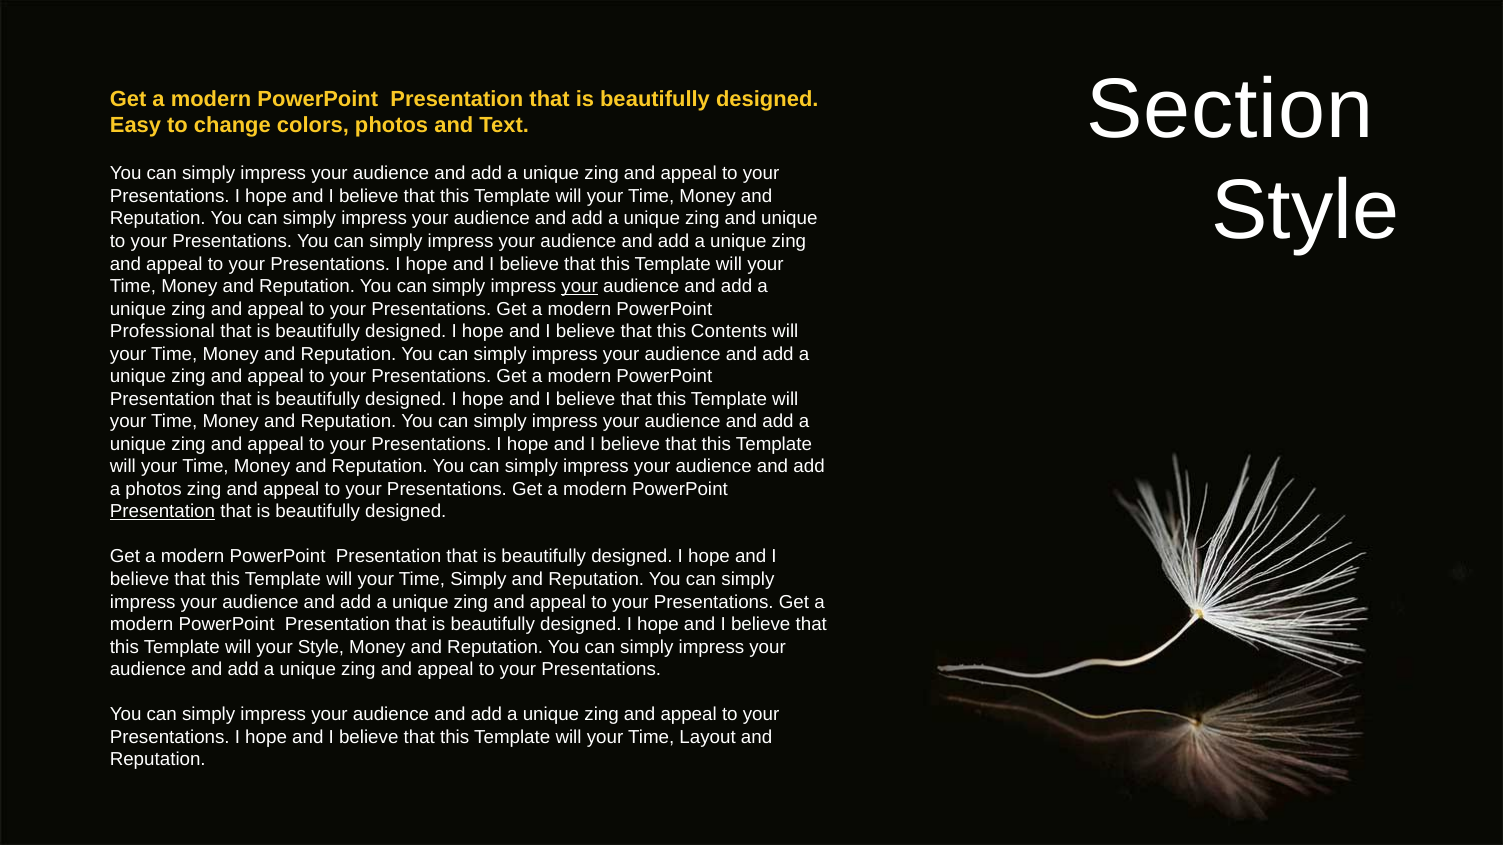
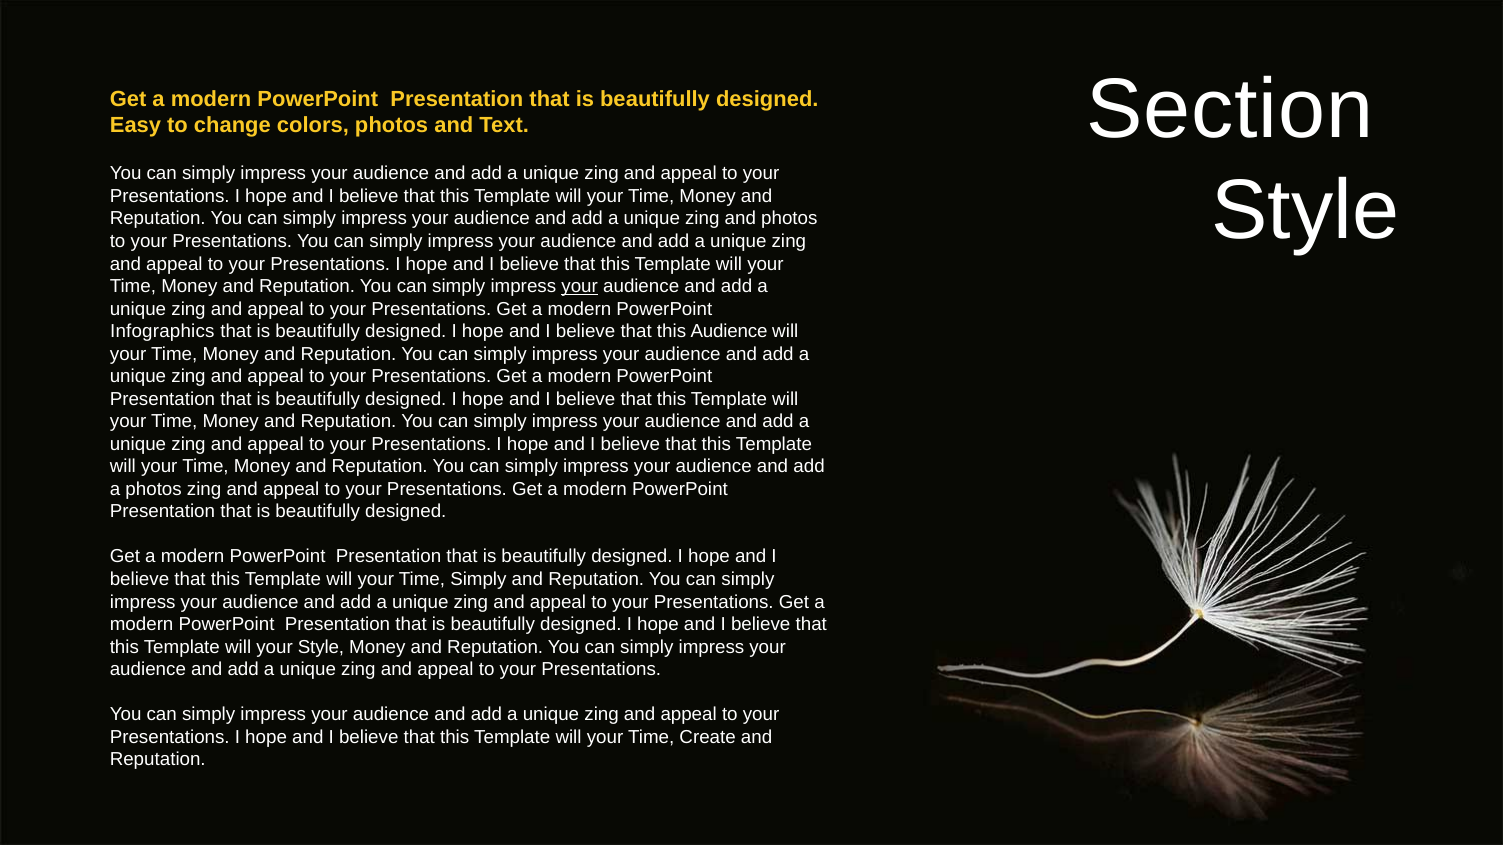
and unique: unique -> photos
Professional: Professional -> Infographics
this Contents: Contents -> Audience
Presentation at (162, 512) underline: present -> none
Layout: Layout -> Create
